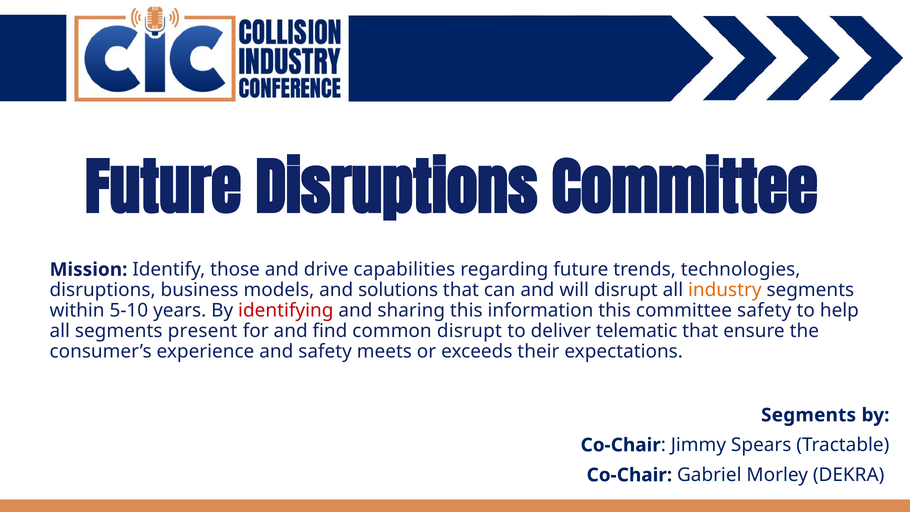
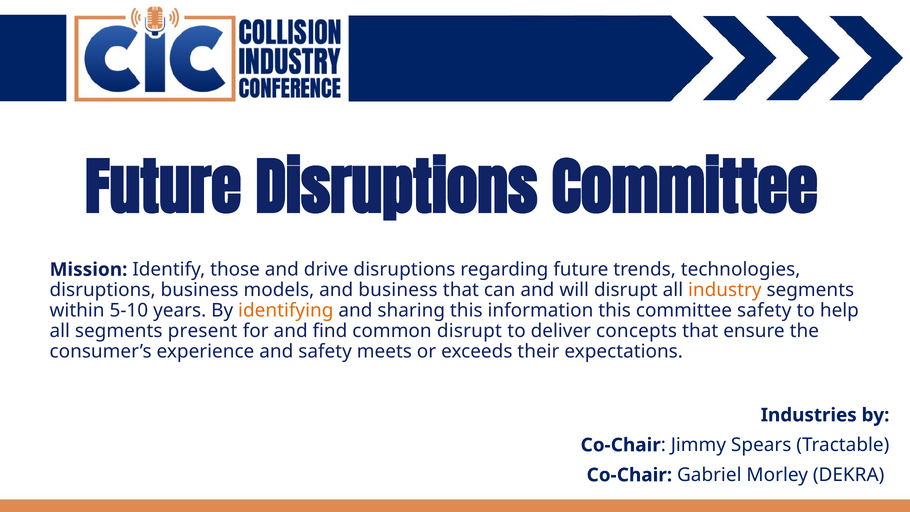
drive capabilities: capabilities -> disruptions
and solutions: solutions -> business
identifying colour: red -> orange
telematic: telematic -> concepts
Segments at (809, 415): Segments -> Industries
